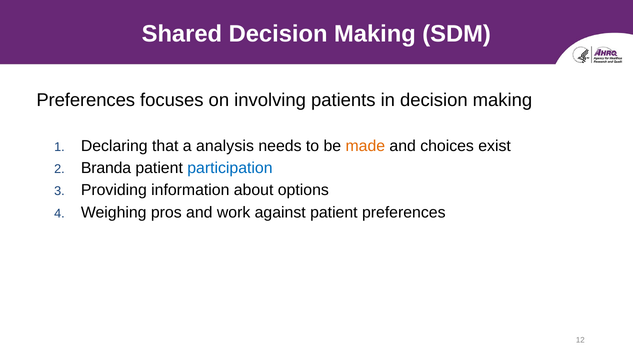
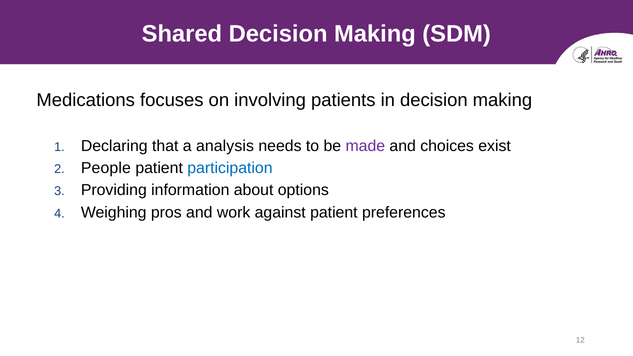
Preferences at (86, 100): Preferences -> Medications
made colour: orange -> purple
Branda: Branda -> People
